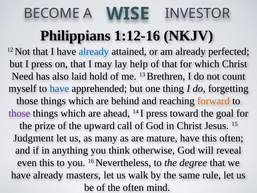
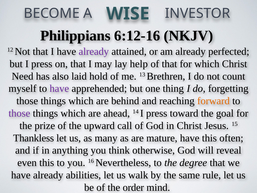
1:12-16: 1:12-16 -> 6:12-16
already at (94, 51) colour: blue -> purple
have at (59, 88) colour: blue -> purple
Judgment: Judgment -> Thankless
masters: masters -> abilities
the often: often -> order
